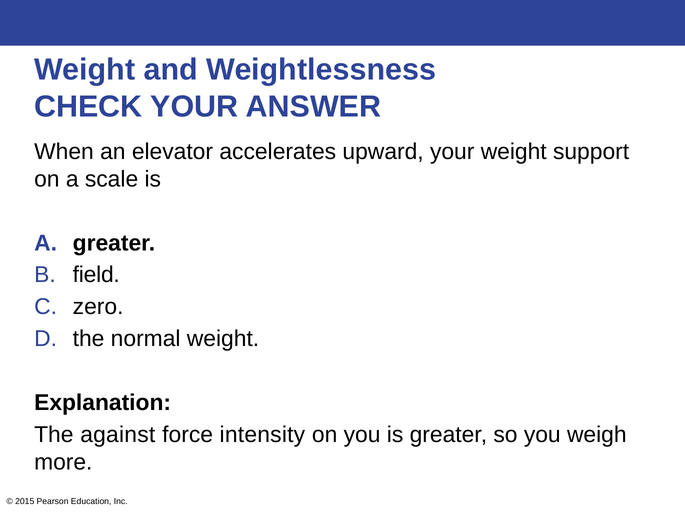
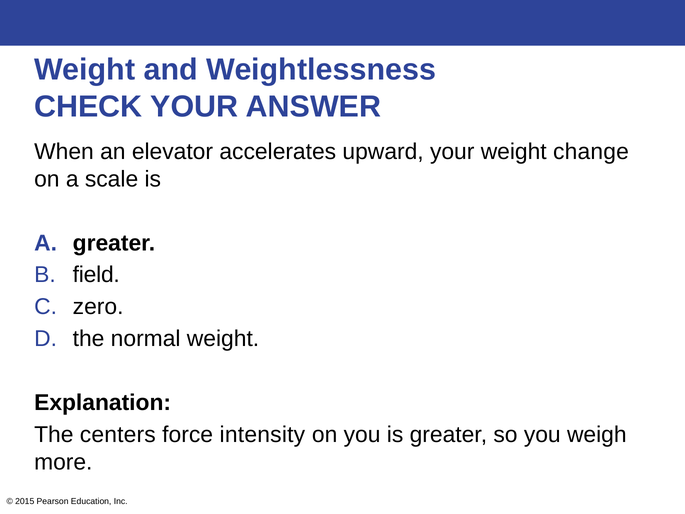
support: support -> change
against: against -> centers
